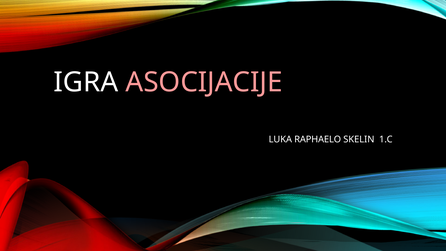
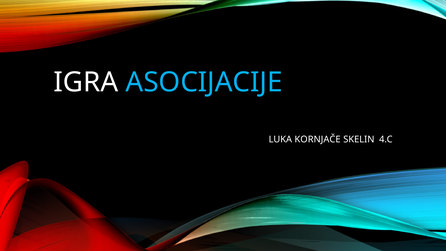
ASOCIJACIJE colour: pink -> light blue
RAPHAELO: RAPHAELO -> KORNJAČE
1.C: 1.C -> 4.C
